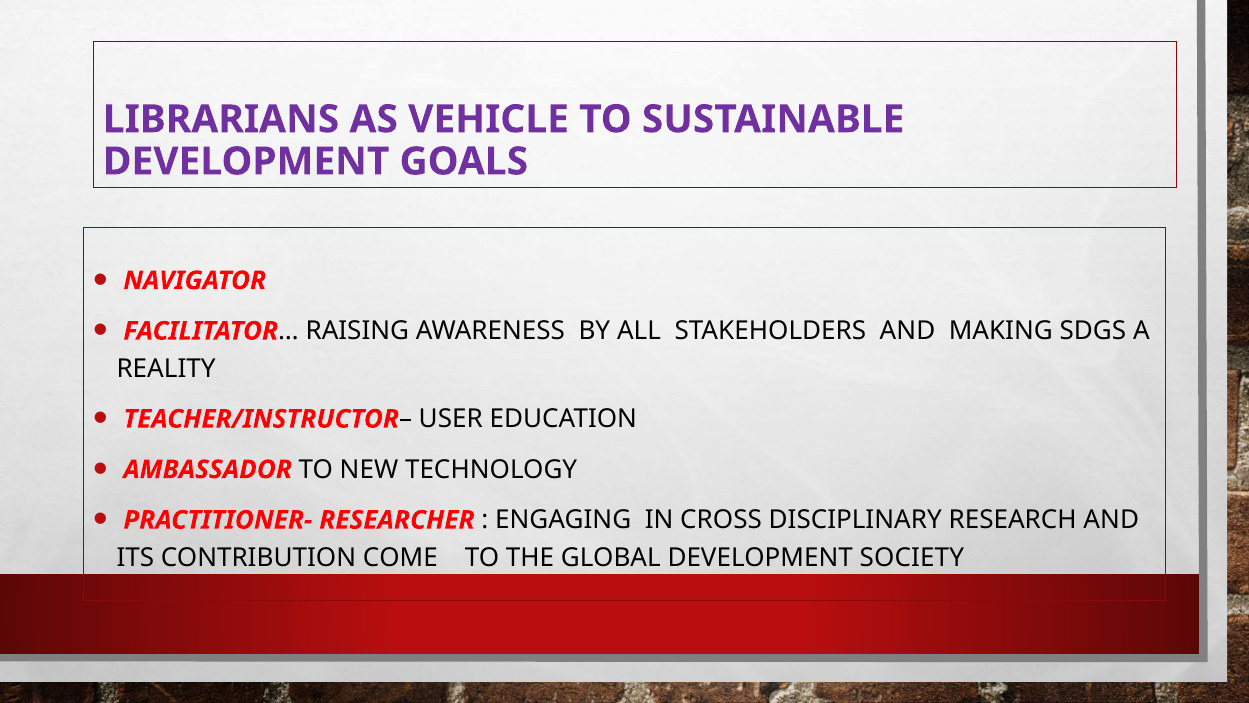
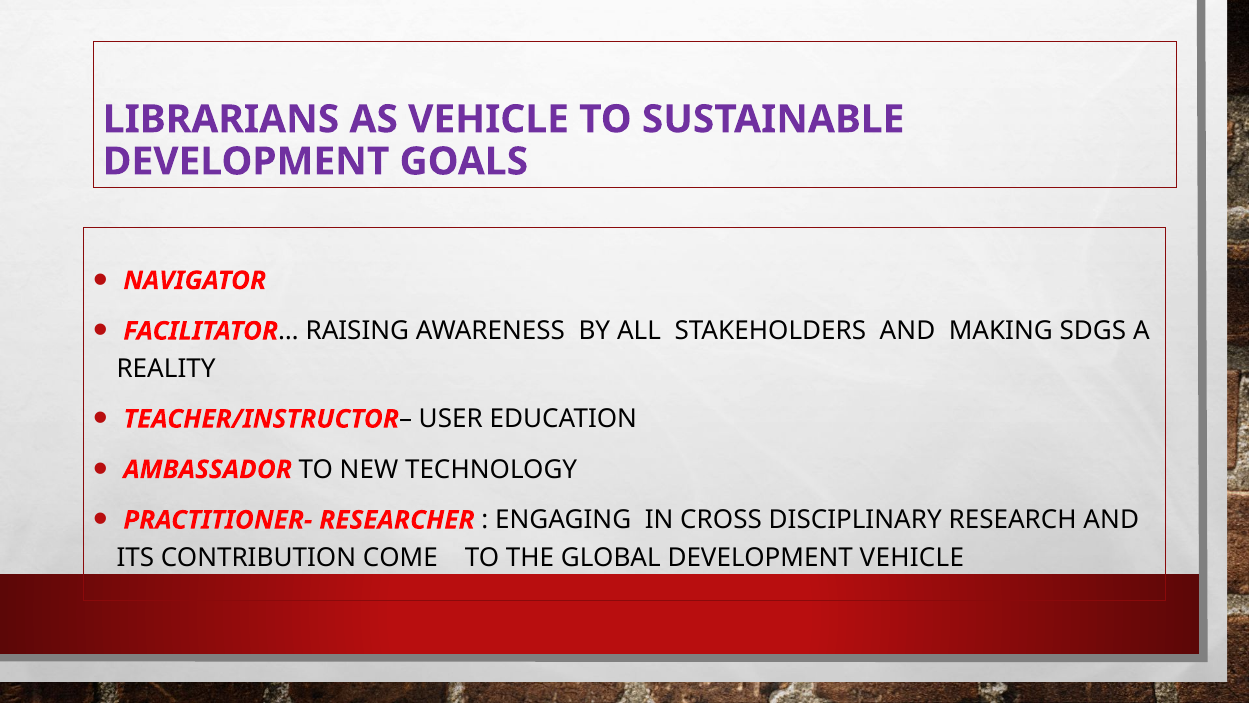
DEVELOPMENT SOCIETY: SOCIETY -> VEHICLE
